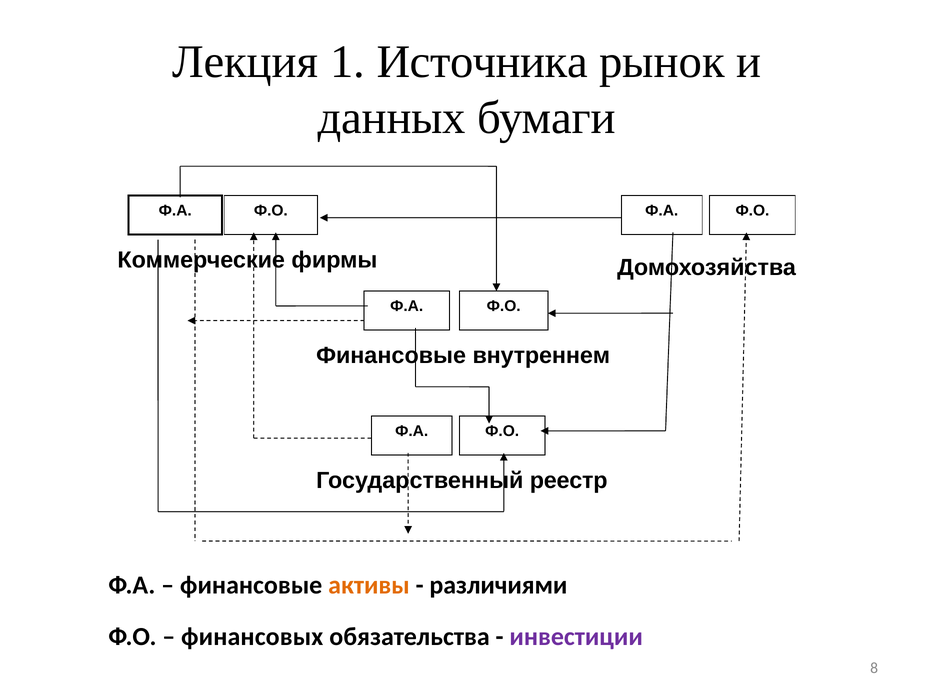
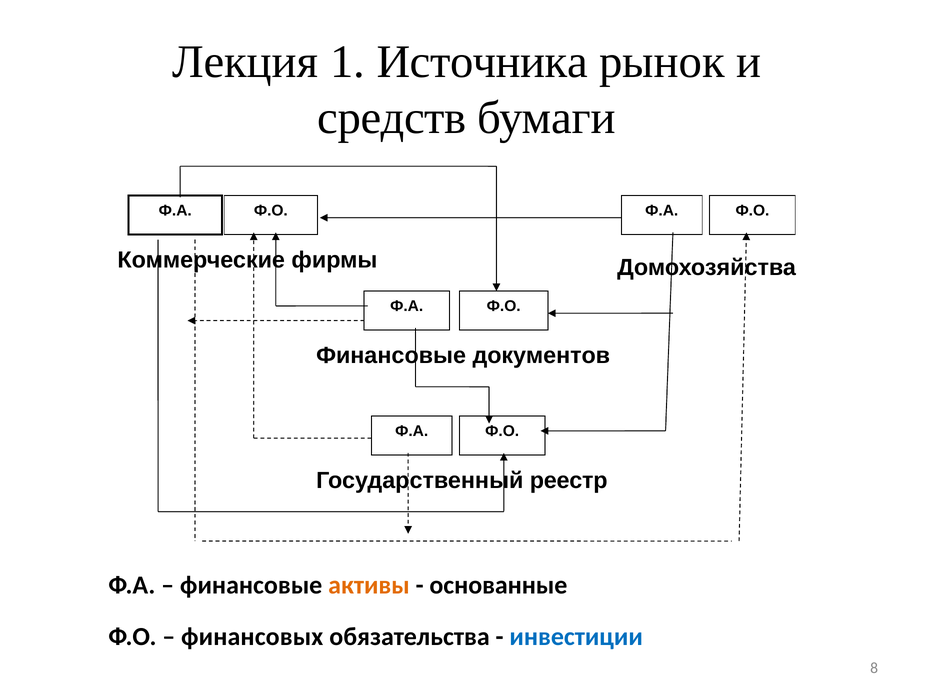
данных: данных -> средств
внутреннем: внутреннем -> документов
различиями: различиями -> основанные
инвестиции colour: purple -> blue
